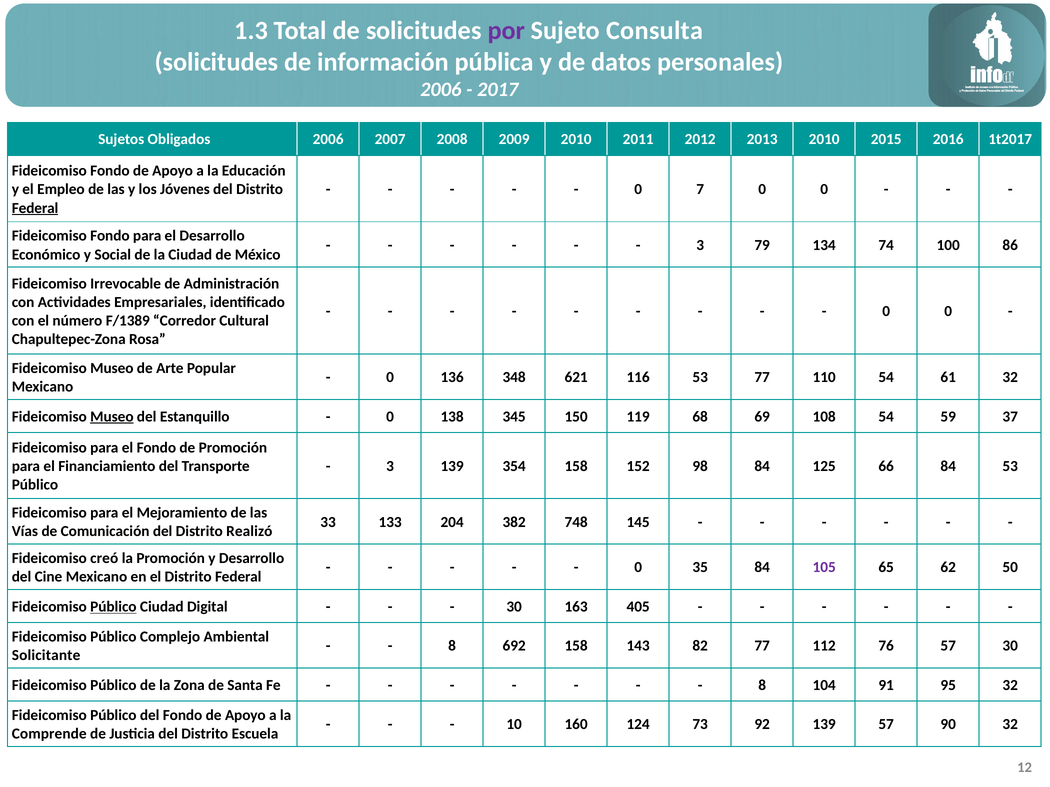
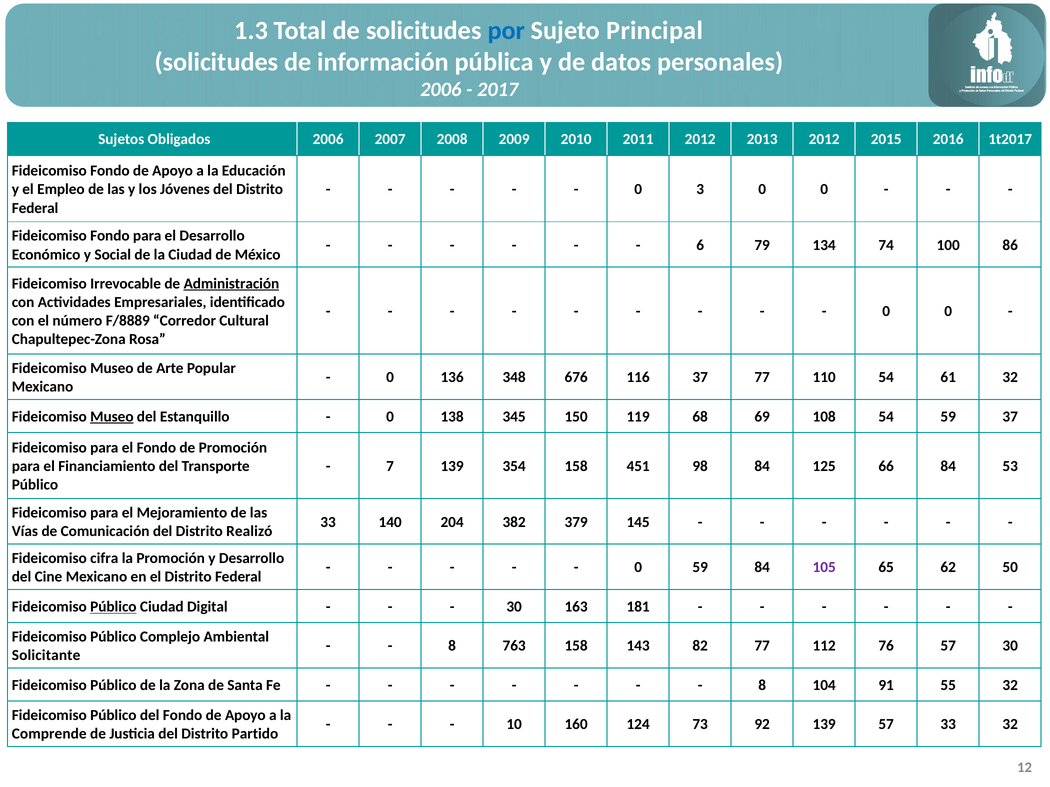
por colour: purple -> blue
Consulta: Consulta -> Principal
2013 2010: 2010 -> 2012
7: 7 -> 3
Federal at (35, 208) underline: present -> none
3 at (700, 245): 3 -> 6
Administración underline: none -> present
F/1389: F/1389 -> F/8889
621: 621 -> 676
116 53: 53 -> 37
3 at (390, 467): 3 -> 7
152: 152 -> 451
133: 133 -> 140
748: 748 -> 379
creó: creó -> cifra
0 35: 35 -> 59
405: 405 -> 181
692: 692 -> 763
95: 95 -> 55
57 90: 90 -> 33
Escuela: Escuela -> Partido
